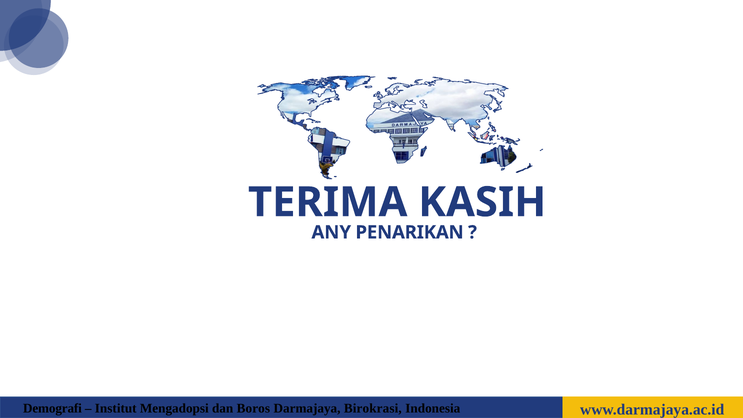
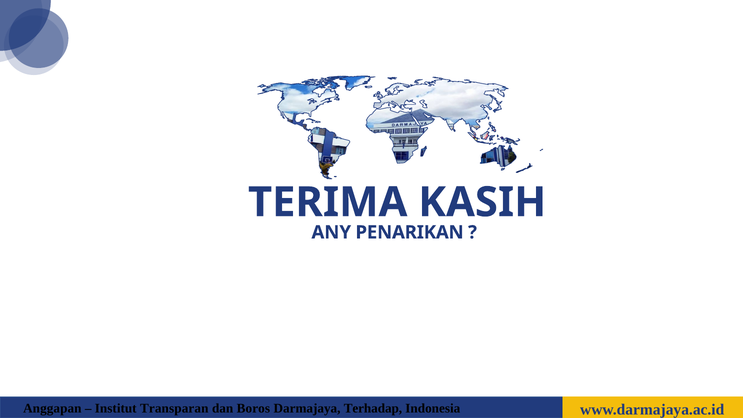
Demografi: Demografi -> Anggapan
Mengadopsi: Mengadopsi -> Transparan
Birokrasi: Birokrasi -> Terhadap
